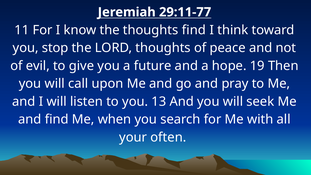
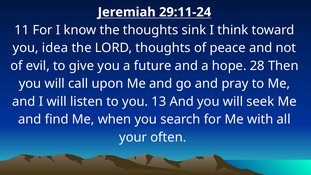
29:11-77: 29:11-77 -> 29:11-24
thoughts find: find -> sink
stop: stop -> idea
19: 19 -> 28
